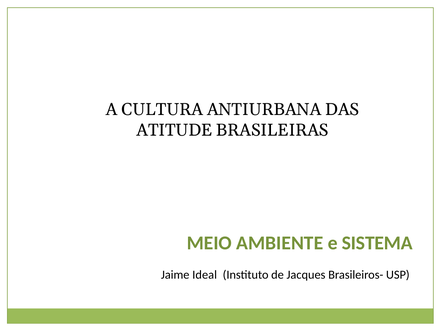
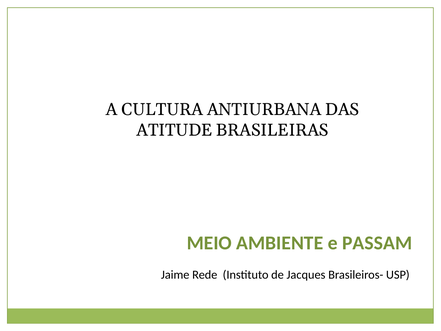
SISTEMA: SISTEMA -> PASSAM
Ideal: Ideal -> Rede
